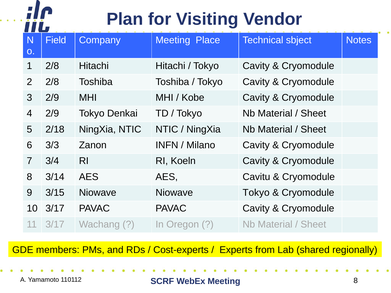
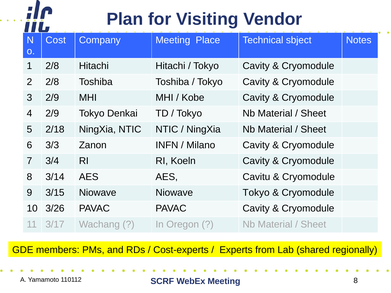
Field: Field -> Cost
10 3/17: 3/17 -> 3/26
